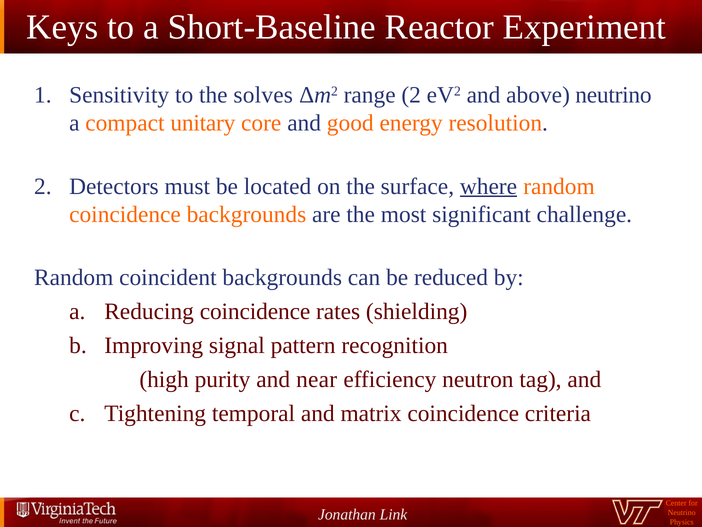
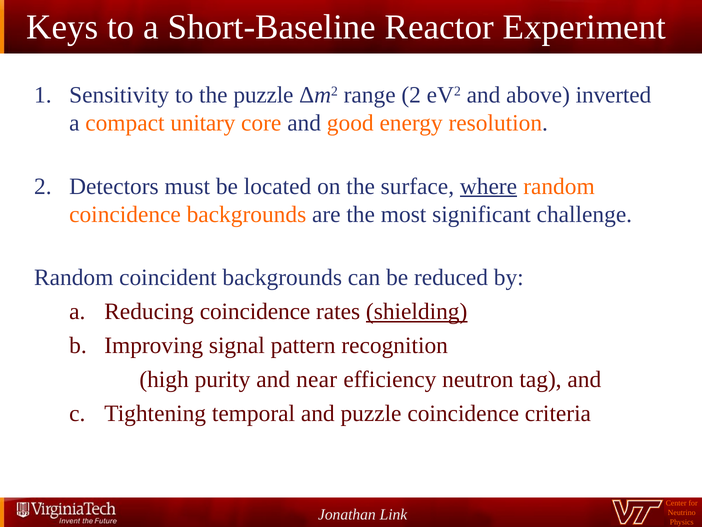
the solves: solves -> puzzle
above neutrino: neutrino -> inverted
shielding underline: none -> present
and matrix: matrix -> puzzle
